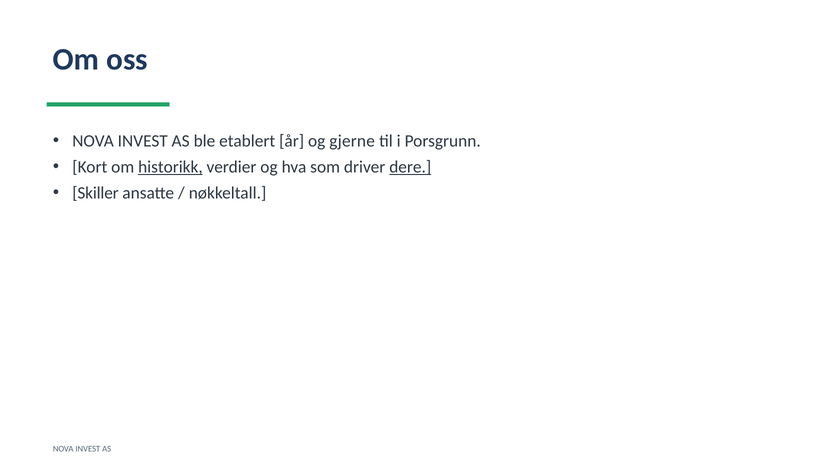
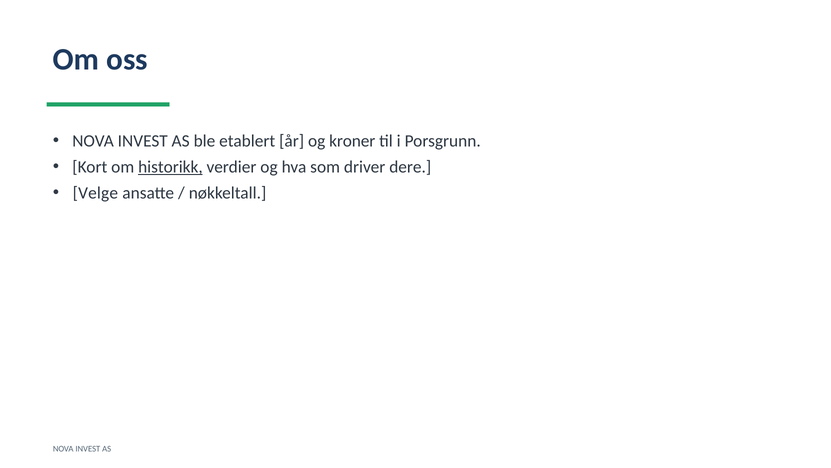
gjerne: gjerne -> kroner
dere underline: present -> none
Skiller: Skiller -> Velge
